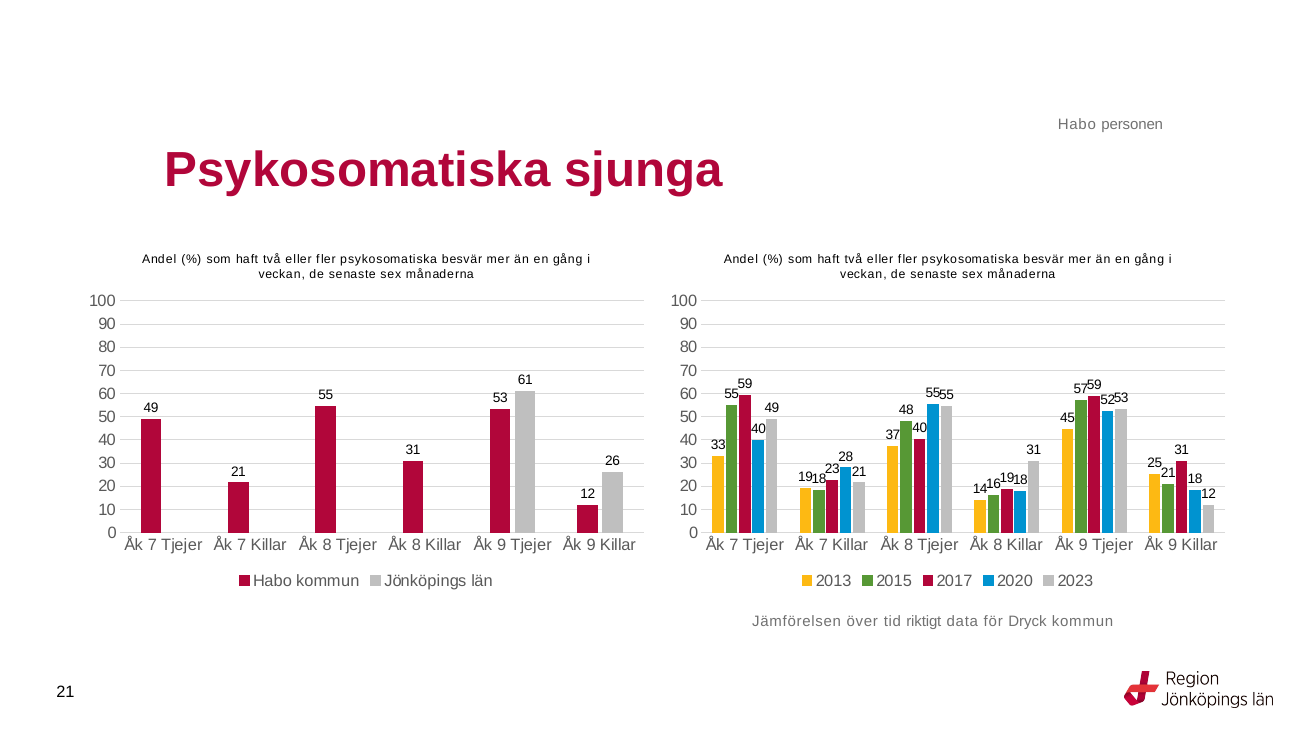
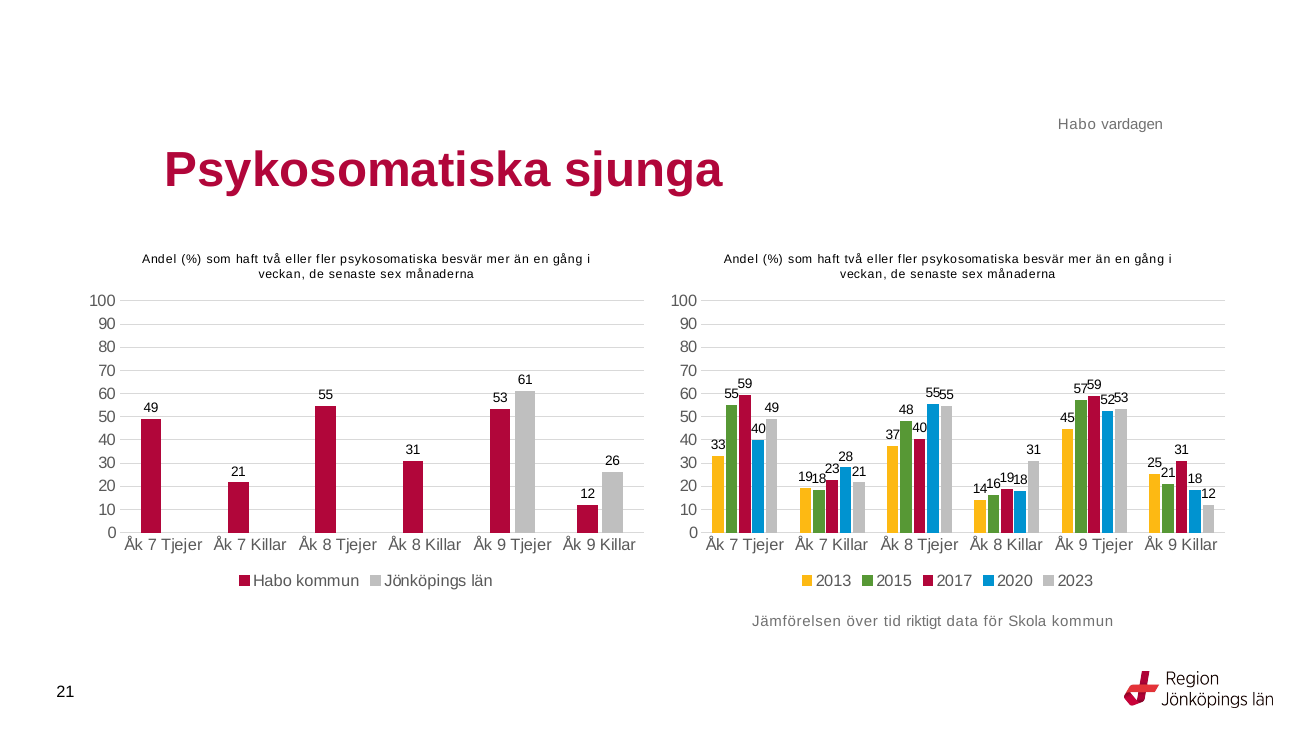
personen: personen -> vardagen
Dryck: Dryck -> Skola
